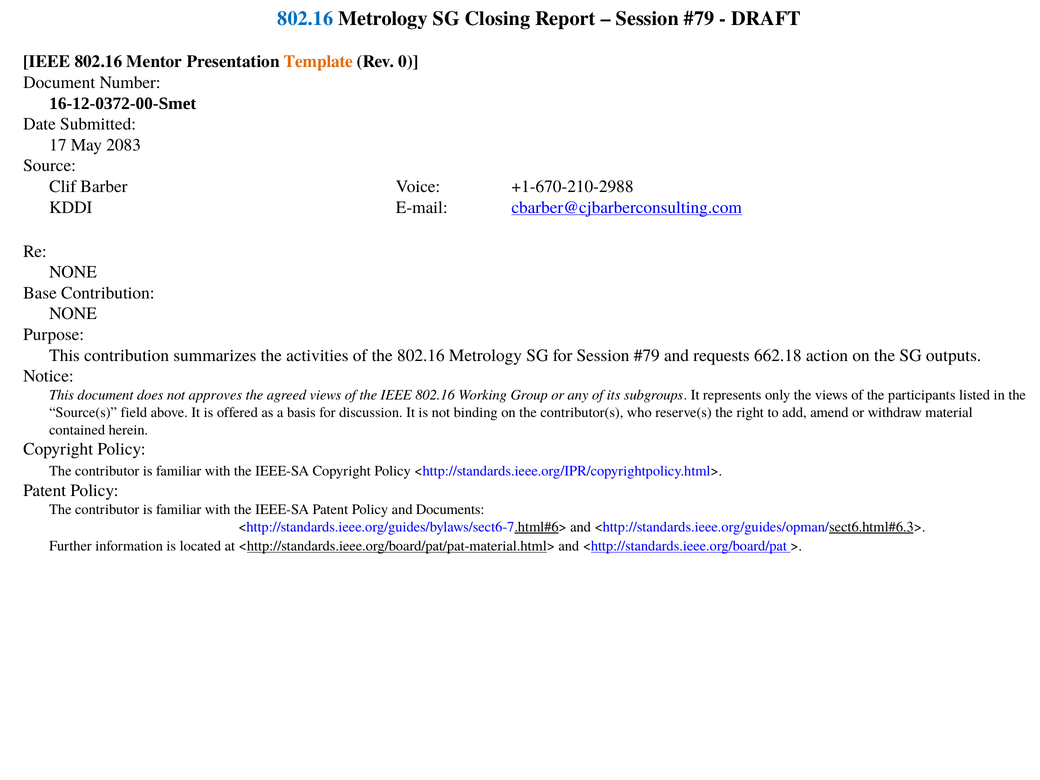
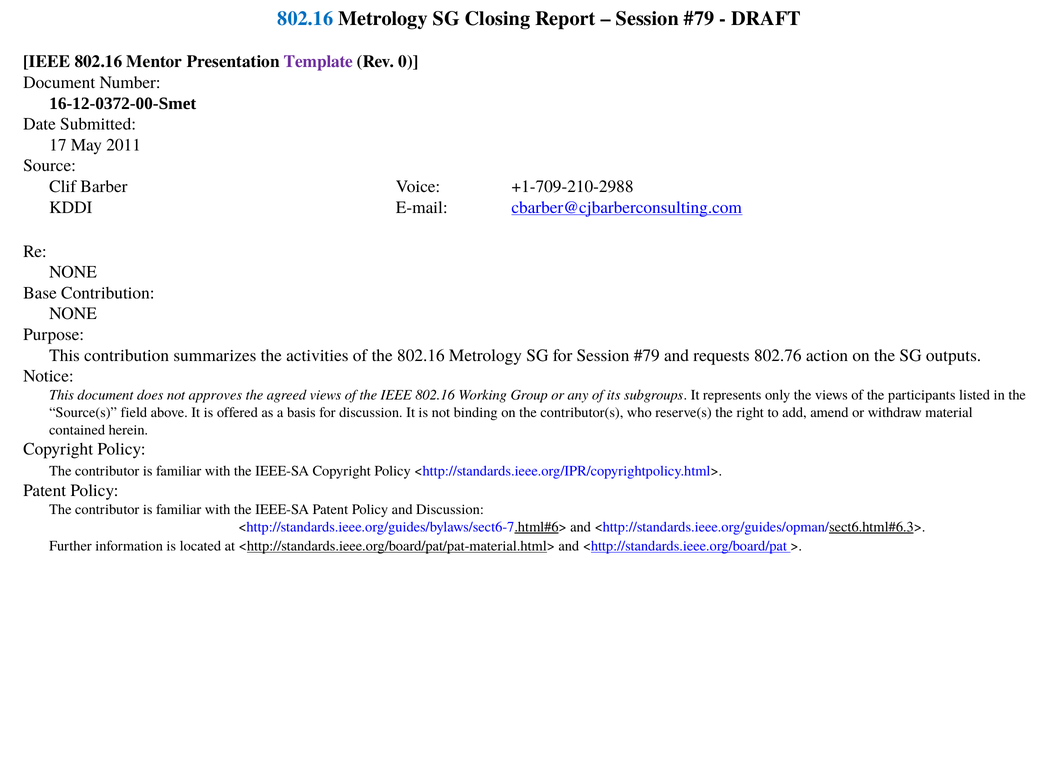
Template colour: orange -> purple
2083: 2083 -> 2011
+1-670-210-2988: +1-670-210-2988 -> +1-709-210-2988
662.18: 662.18 -> 802.76
and Documents: Documents -> Discussion
